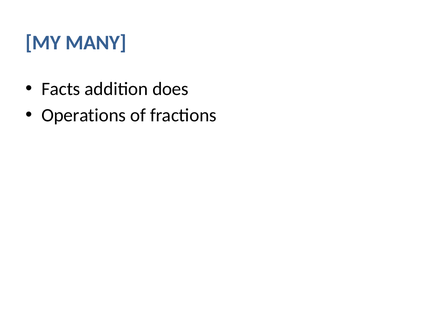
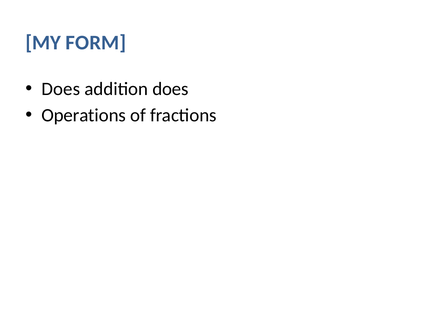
MANY: MANY -> FORM
Facts at (61, 89): Facts -> Does
